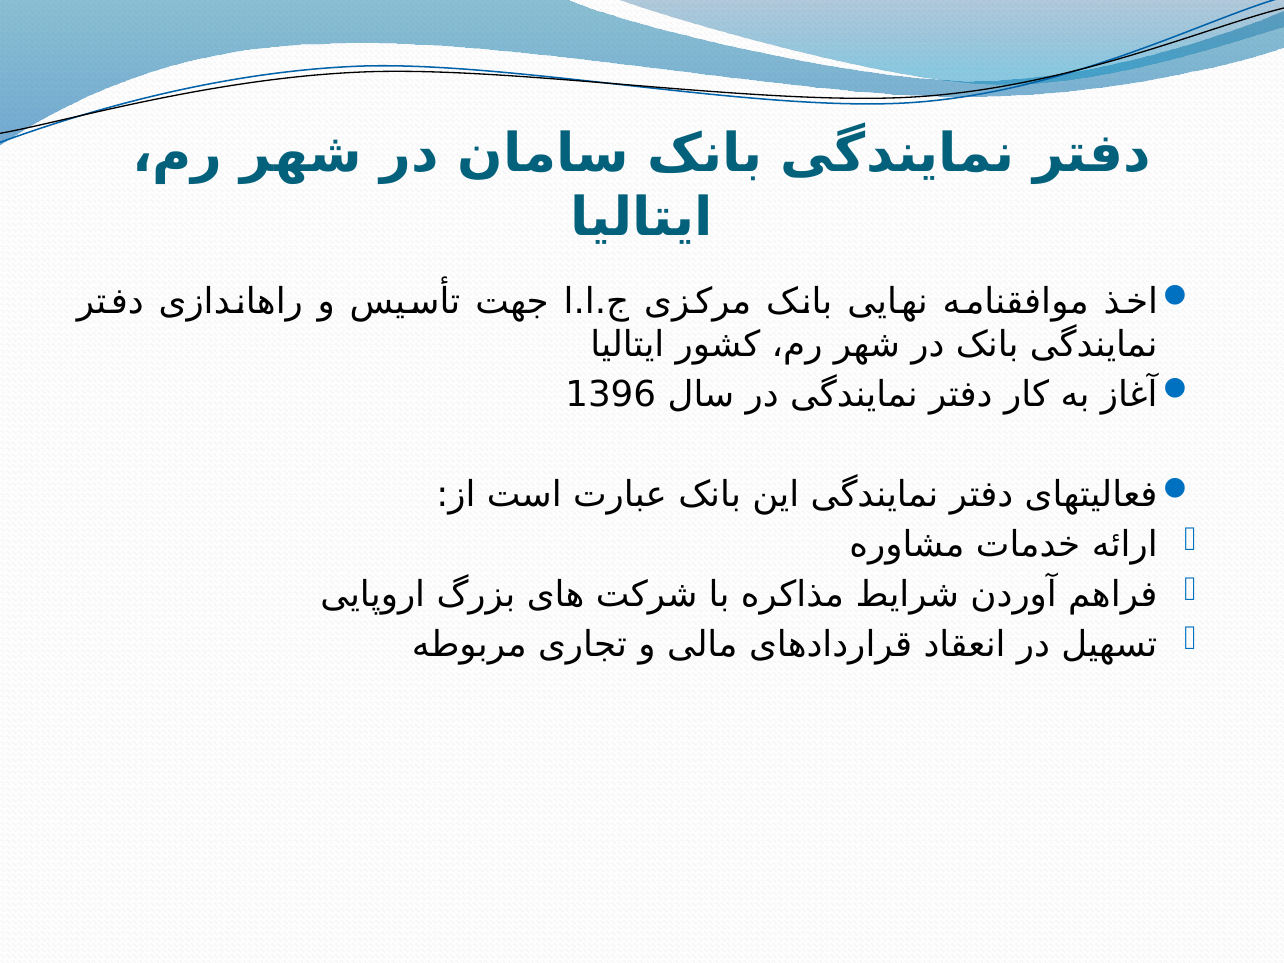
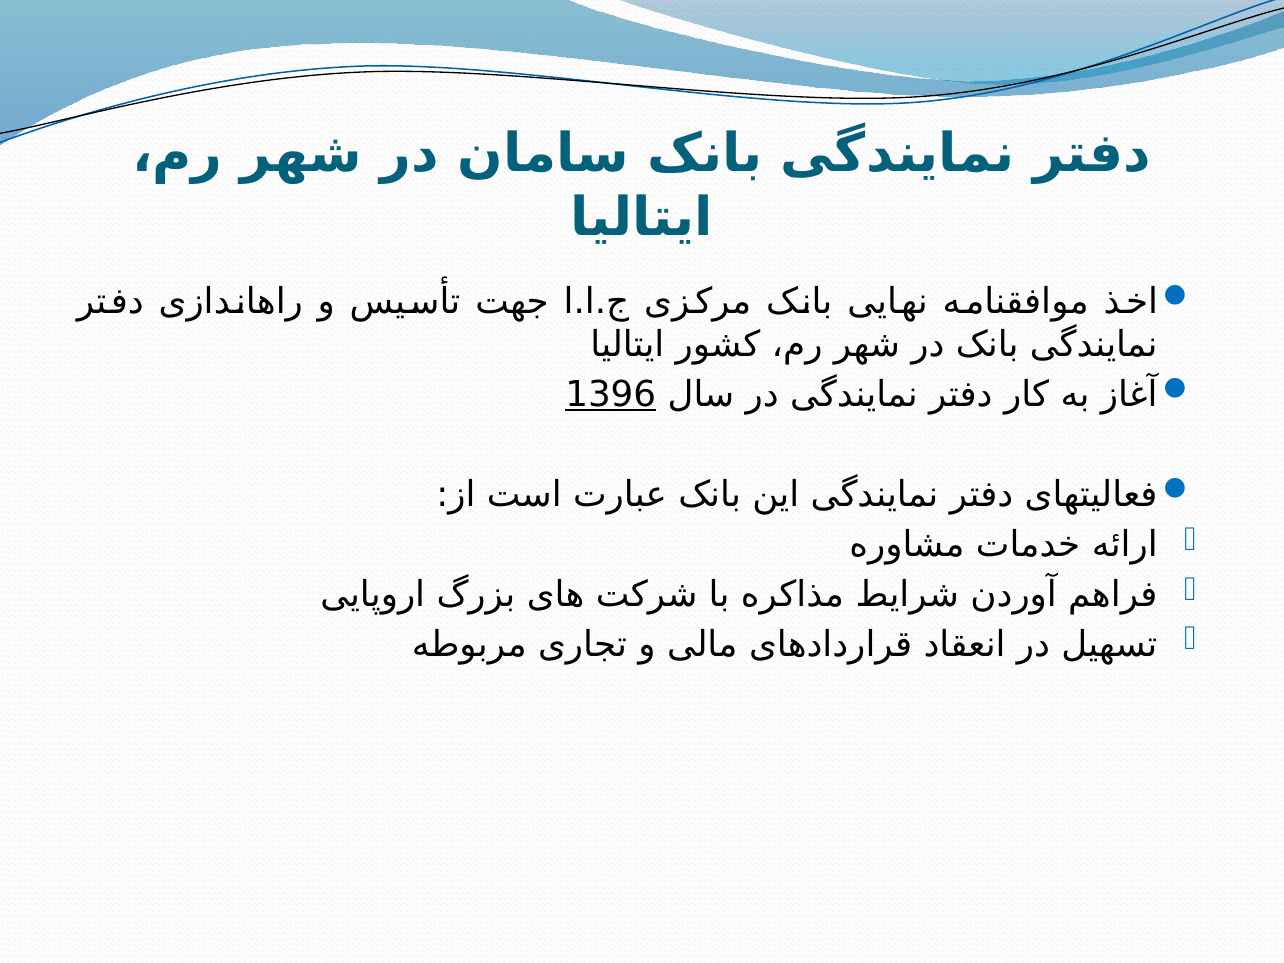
1396 underline: none -> present
